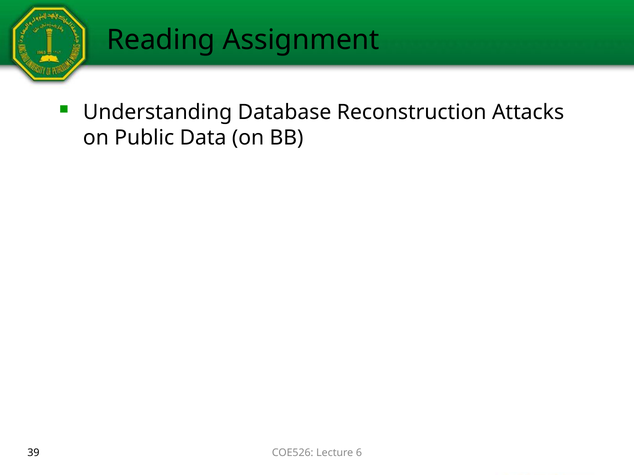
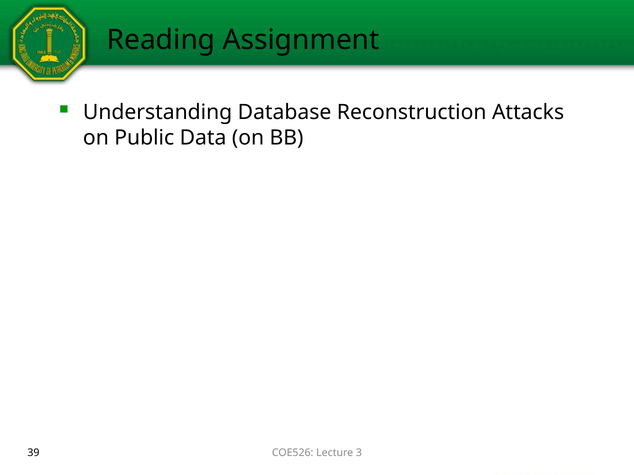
6: 6 -> 3
